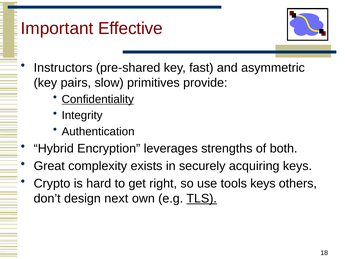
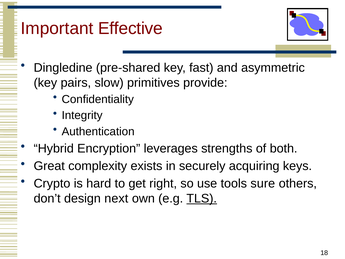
Instructors: Instructors -> Dingledine
Confidentiality underline: present -> none
tools keys: keys -> sure
